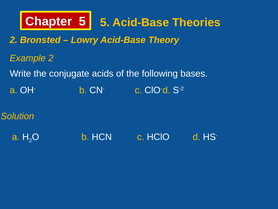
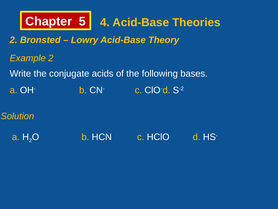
5 5: 5 -> 4
